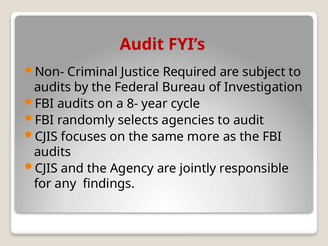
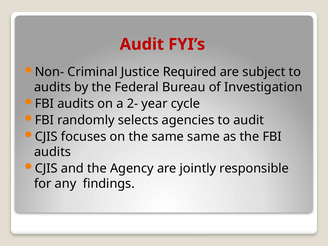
8-: 8- -> 2-
same more: more -> same
